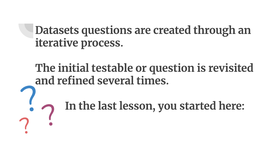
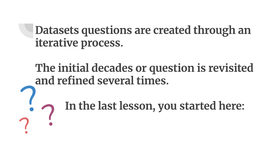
testable: testable -> decades
